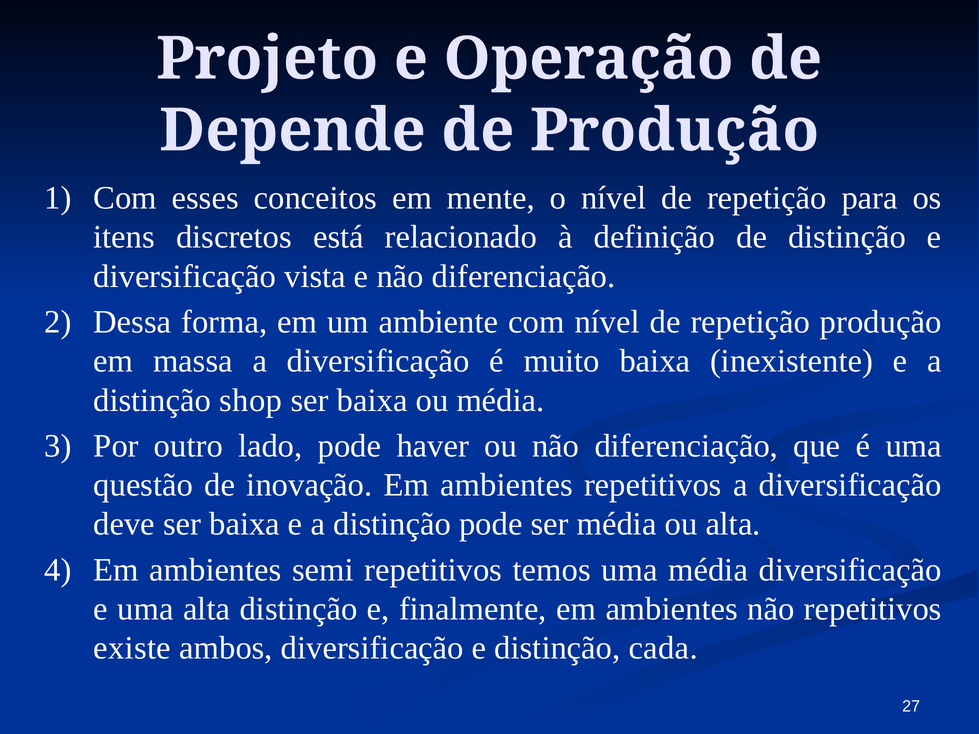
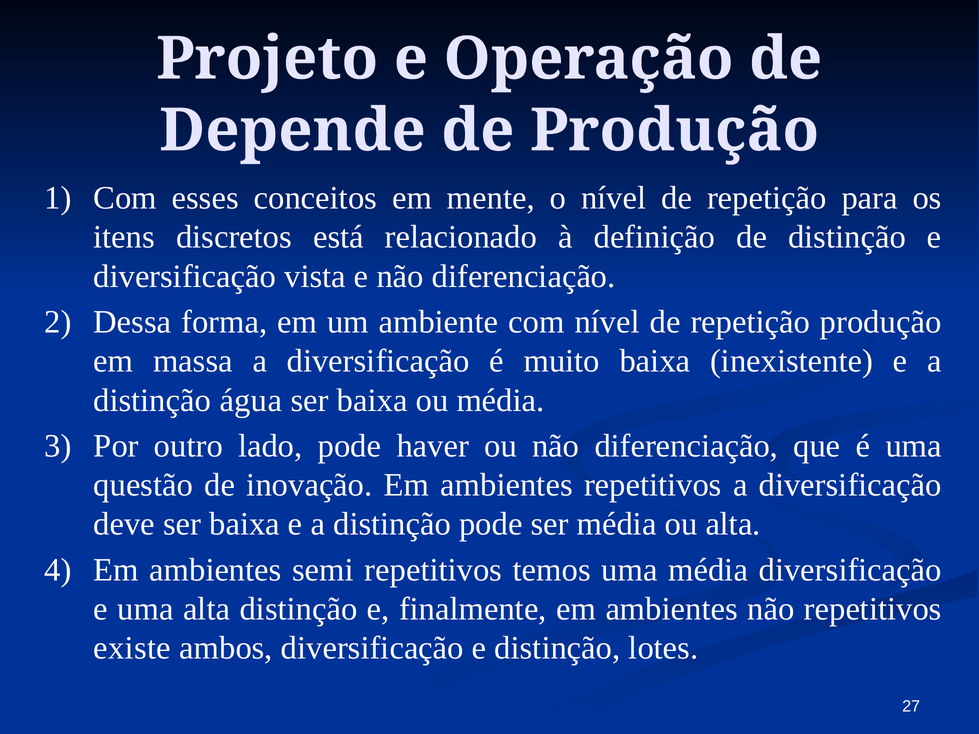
shop: shop -> água
cada: cada -> lotes
